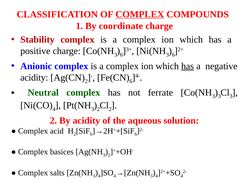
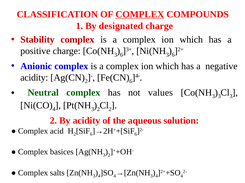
coordinate: coordinate -> designated
has at (188, 66) underline: present -> none
ferrate: ferrate -> values
